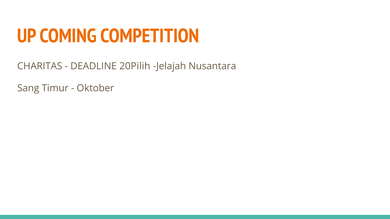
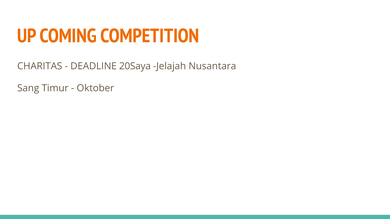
20Pilih: 20Pilih -> 20Saya
